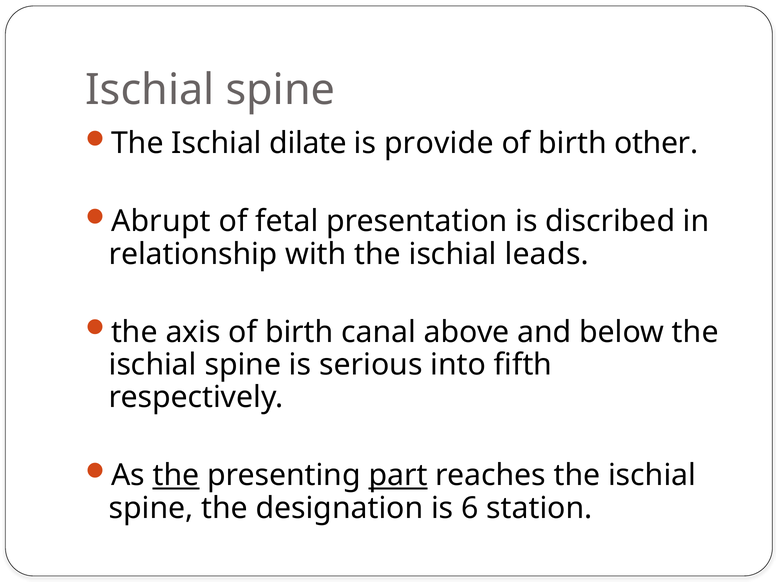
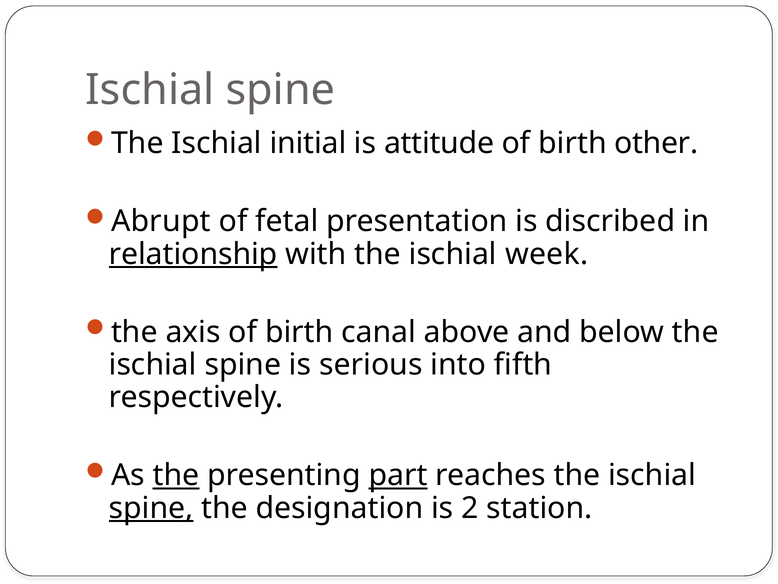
dilate: dilate -> initial
provide: provide -> attitude
relationship underline: none -> present
leads: leads -> week
spine at (151, 508) underline: none -> present
6: 6 -> 2
